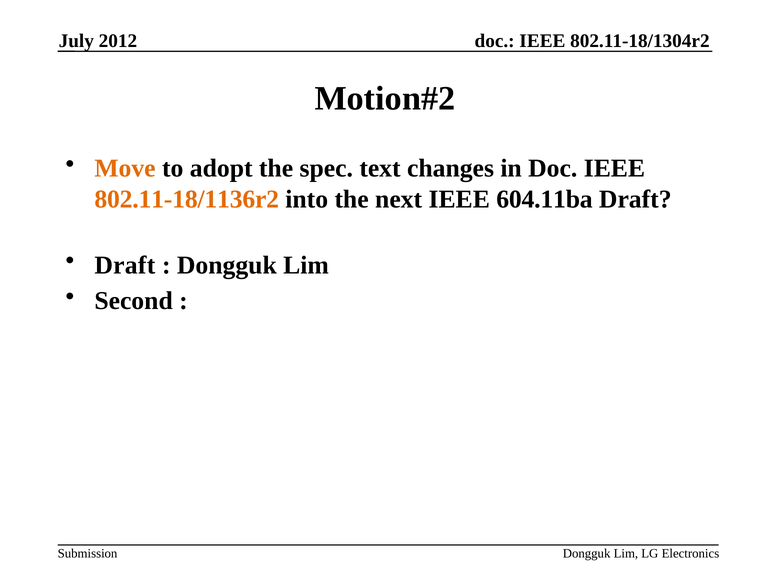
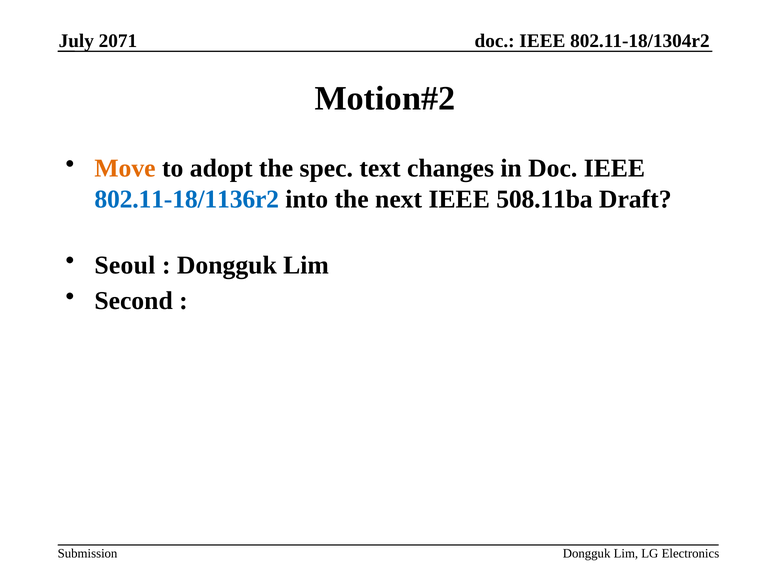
2012: 2012 -> 2071
802.11-18/1136r2 colour: orange -> blue
604.11ba: 604.11ba -> 508.11ba
Draft at (125, 265): Draft -> Seoul
